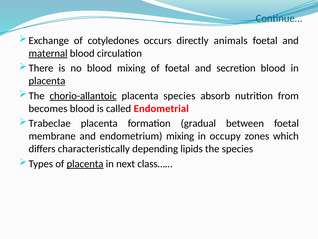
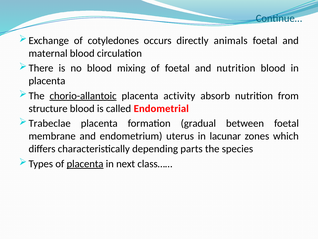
maternal underline: present -> none
and secretion: secretion -> nutrition
placenta at (47, 81) underline: present -> none
placenta species: species -> activity
becomes: becomes -> structure
endometrium mixing: mixing -> uterus
occupy: occupy -> lacunar
lipids: lipids -> parts
